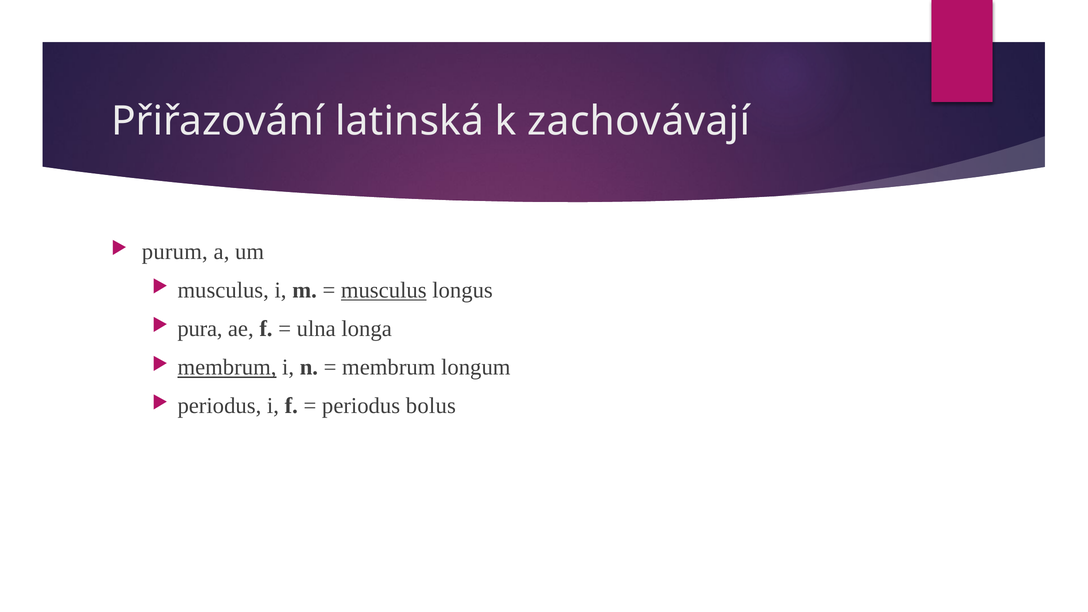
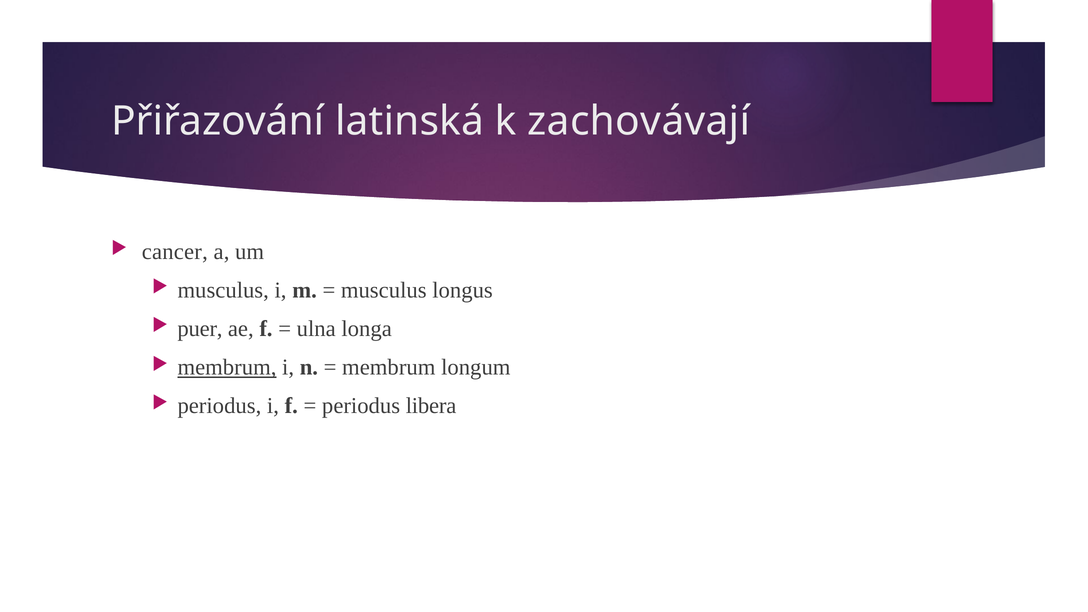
purum: purum -> cancer
musculus at (384, 290) underline: present -> none
pura: pura -> puer
bolus: bolus -> libera
